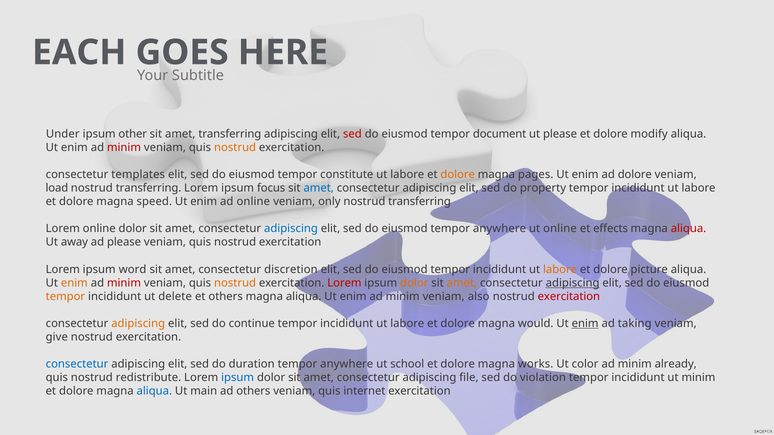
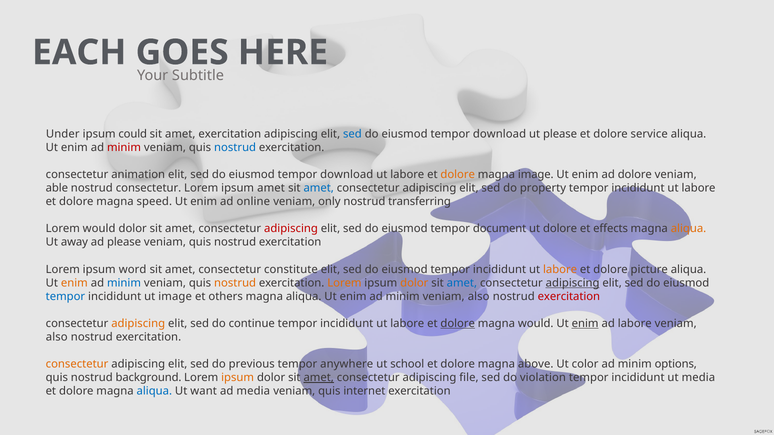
other: other -> could
amet transferring: transferring -> exercitation
sed at (352, 134) colour: red -> blue
document at (500, 134): document -> download
modify: modify -> service
nostrud at (235, 148) colour: orange -> blue
templates: templates -> animation
constitute at (347, 175): constitute -> download
magna pages: pages -> image
load: load -> able
transferring at (149, 188): transferring -> consectetur
ipsum focus: focus -> amet
Lorem online: online -> would
adipiscing at (291, 229) colour: blue -> red
eiusmod tempor anywhere: anywhere -> document
ut online: online -> dolore
aliqua at (689, 229) colour: red -> orange
discretion: discretion -> constitute
minim at (124, 283) colour: red -> blue
Lorem at (344, 283) colour: red -> orange
amet at (462, 283) colour: orange -> blue
tempor at (65, 297) colour: orange -> blue
ut delete: delete -> image
dolore at (458, 324) underline: none -> present
ad taking: taking -> labore
give at (57, 337): give -> also
consectetur at (77, 364) colour: blue -> orange
duration: duration -> previous
works: works -> above
already: already -> options
redistribute: redistribute -> background
ipsum at (238, 378) colour: blue -> orange
amet at (319, 378) underline: none -> present
ut minim: minim -> media
main: main -> want
ad others: others -> media
